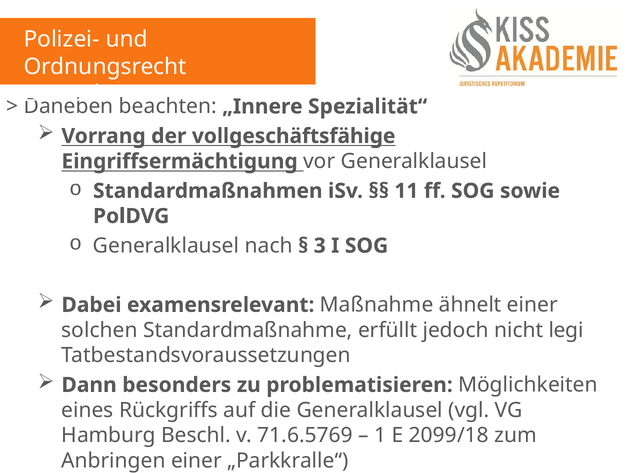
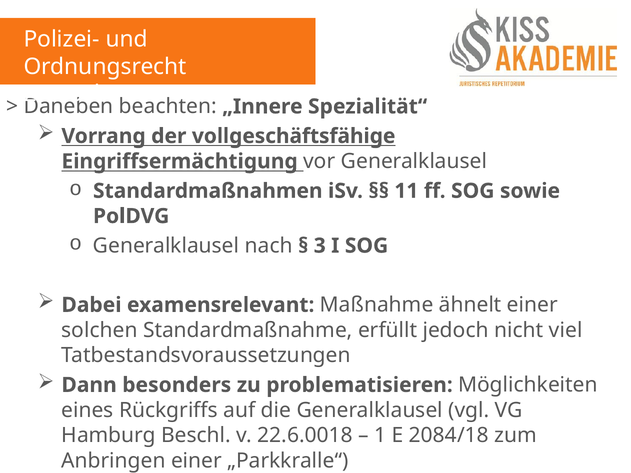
legi: legi -> viel
71.6.5769: 71.6.5769 -> 22.6.0018
2099/18: 2099/18 -> 2084/18
